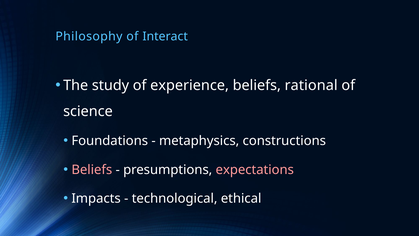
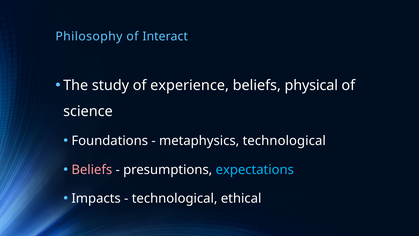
rational: rational -> physical
metaphysics constructions: constructions -> technological
expectations colour: pink -> light blue
